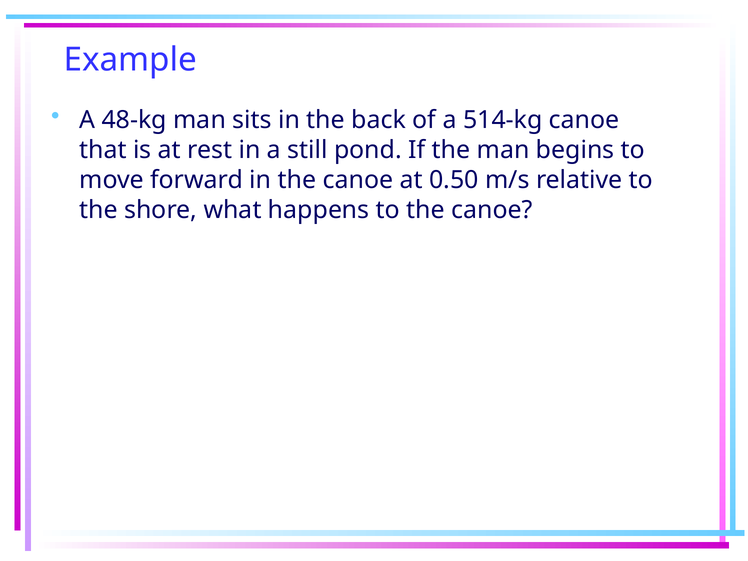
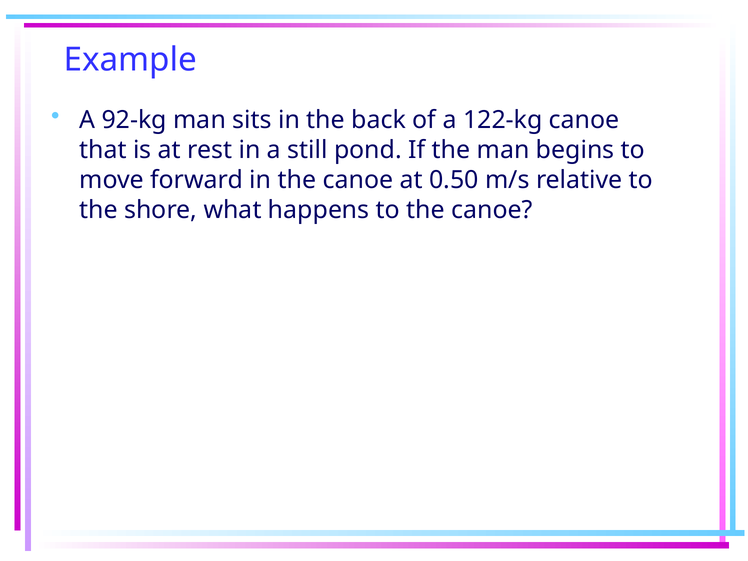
48-kg: 48-kg -> 92-kg
514-kg: 514-kg -> 122-kg
